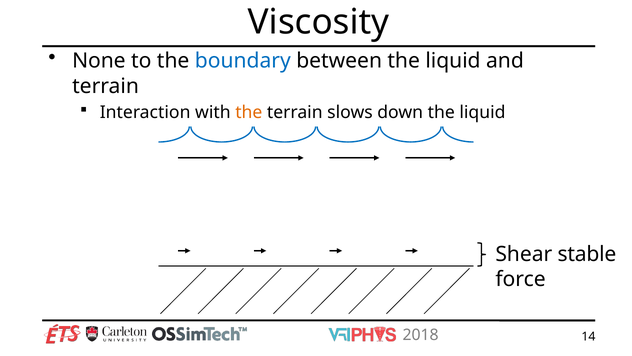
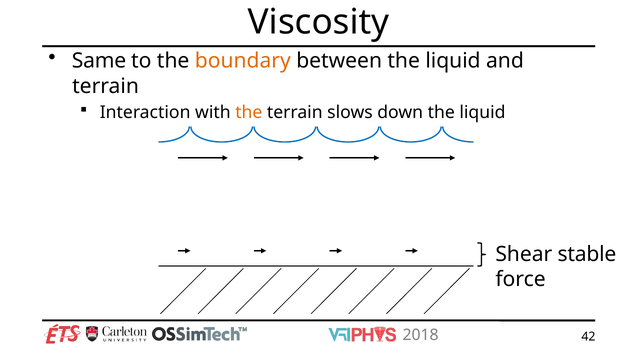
None: None -> Same
boundary colour: blue -> orange
14: 14 -> 42
